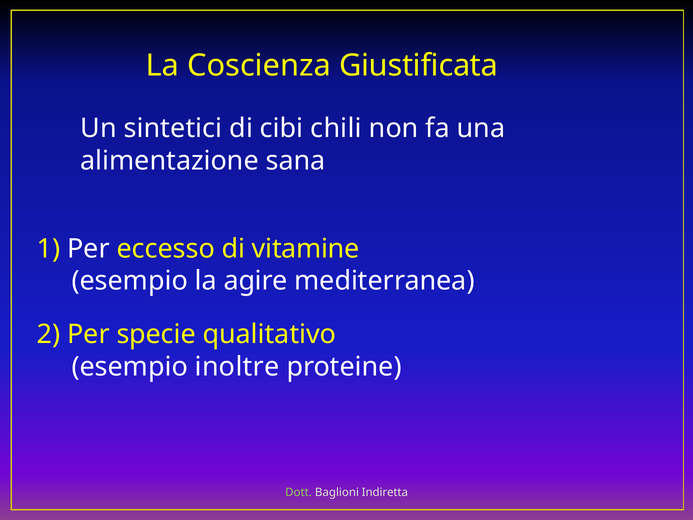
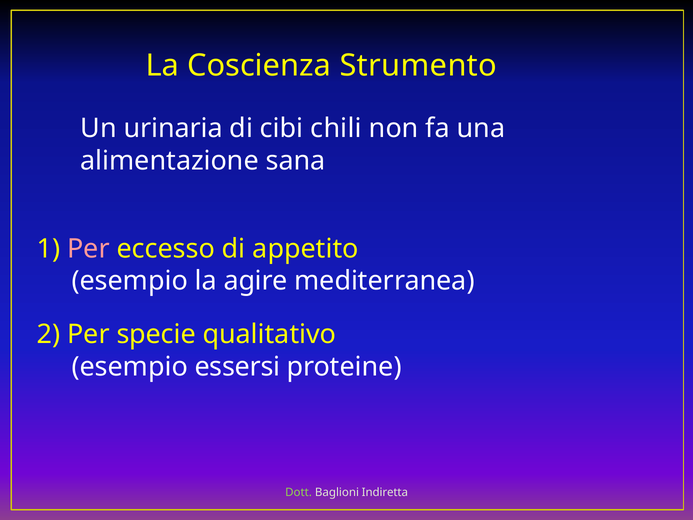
Giustificata: Giustificata -> Strumento
sintetici: sintetici -> urinaria
Per at (88, 249) colour: white -> pink
vitamine: vitamine -> appetito
inoltre: inoltre -> essersi
